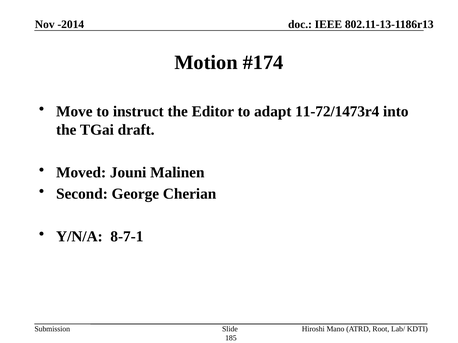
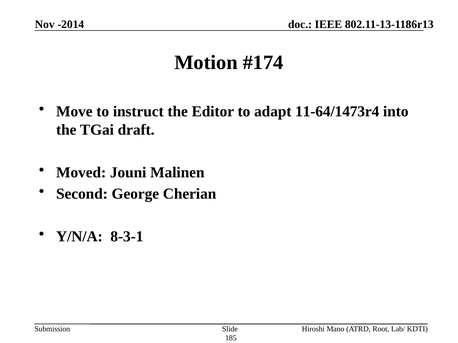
11-72/1473r4: 11-72/1473r4 -> 11-64/1473r4
8-7-1: 8-7-1 -> 8-3-1
